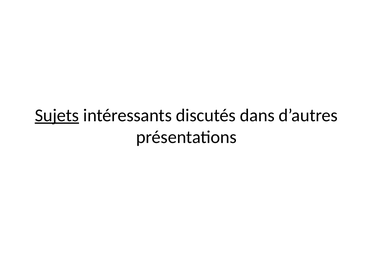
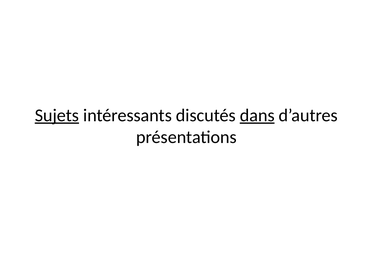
dans underline: none -> present
